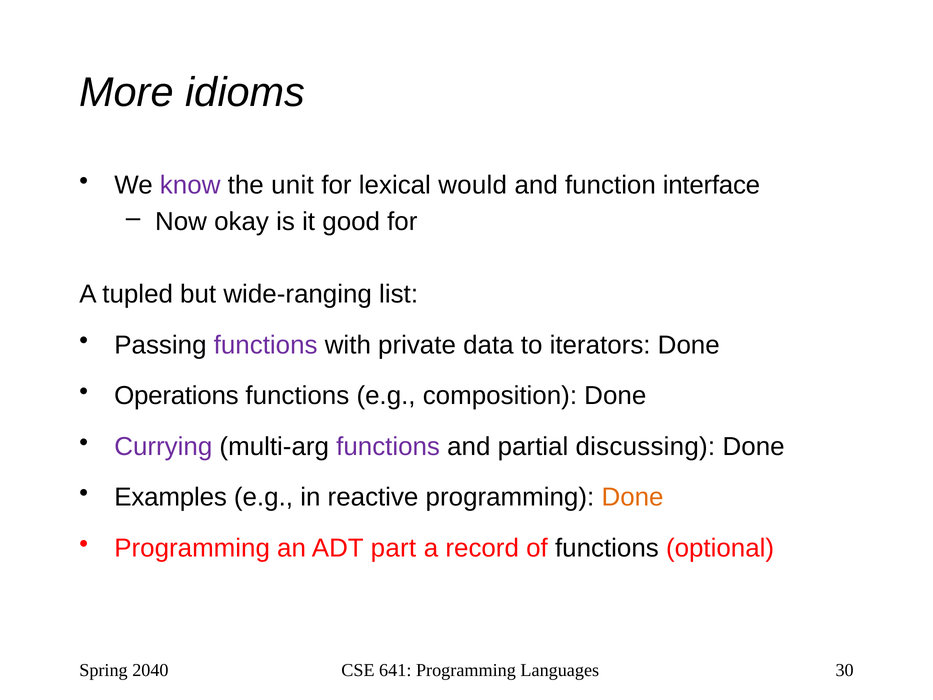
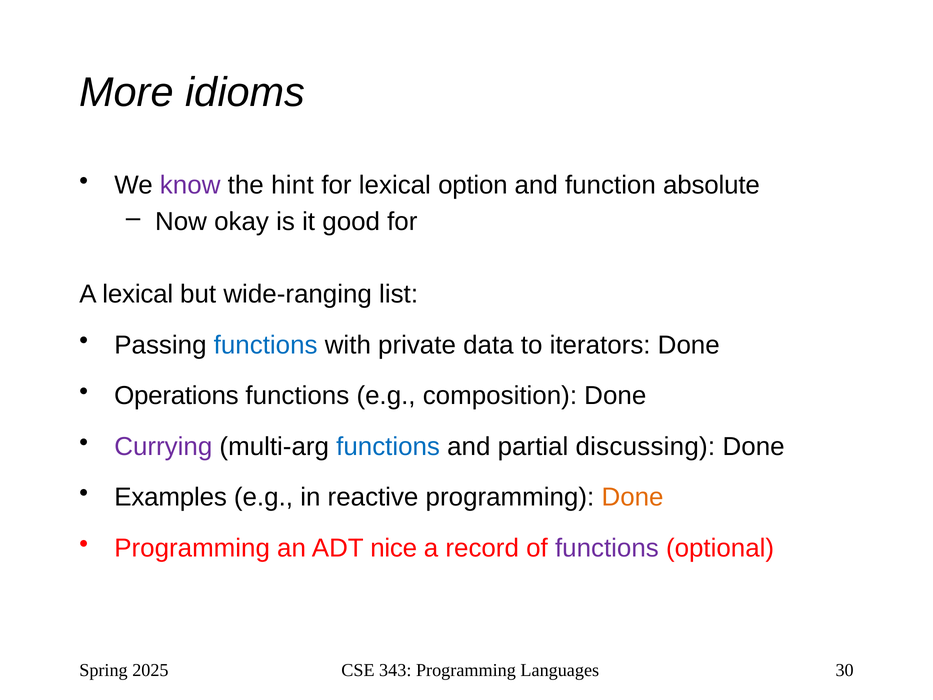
unit: unit -> hint
would: would -> option
interface: interface -> absolute
A tupled: tupled -> lexical
functions at (266, 345) colour: purple -> blue
functions at (388, 446) colour: purple -> blue
part: part -> nice
functions at (607, 548) colour: black -> purple
2040: 2040 -> 2025
641: 641 -> 343
